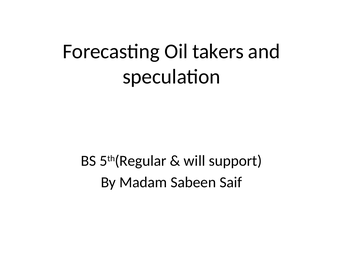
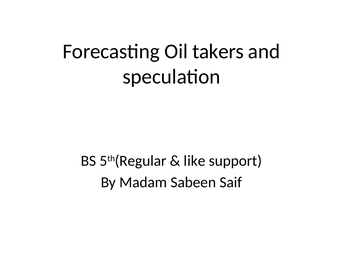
will: will -> like
